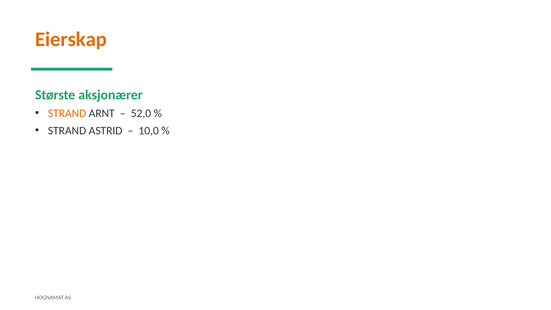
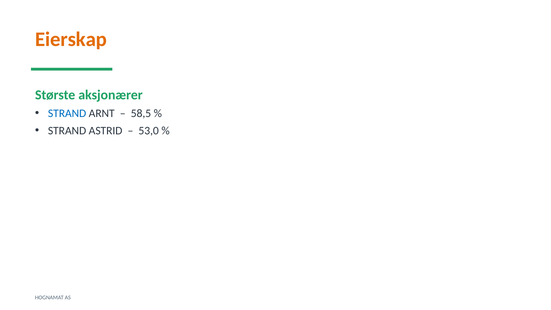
STRAND at (67, 113) colour: orange -> blue
52,0: 52,0 -> 58,5
10,0: 10,0 -> 53,0
